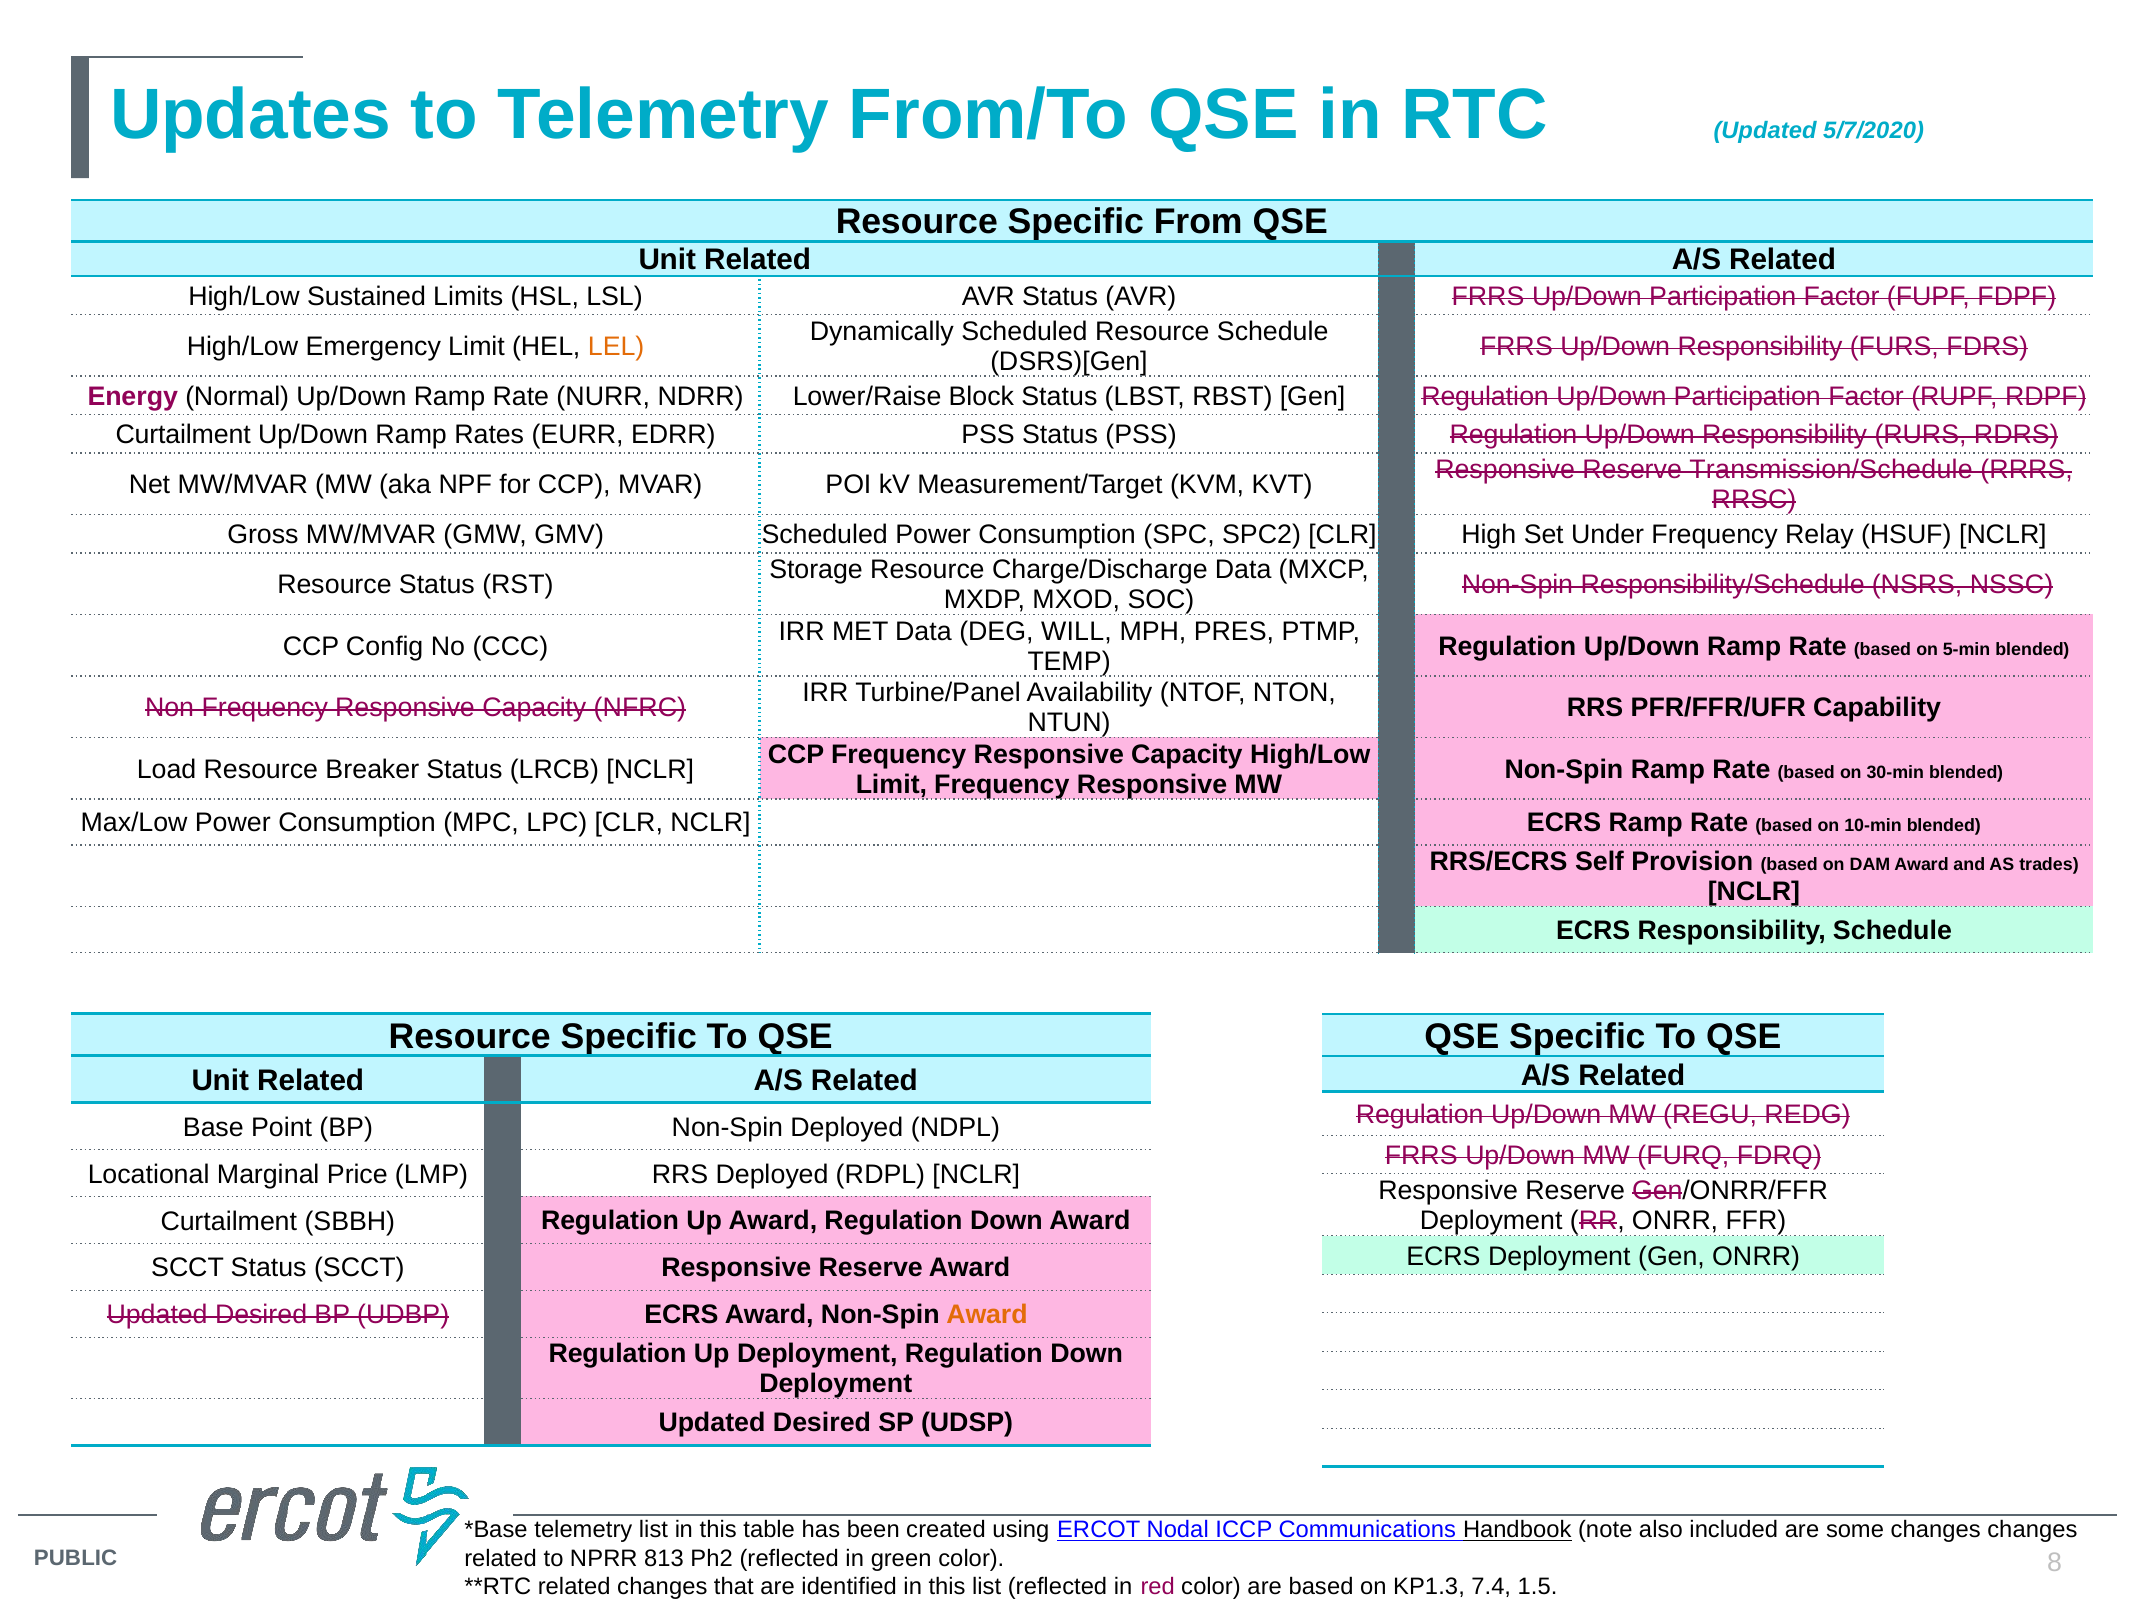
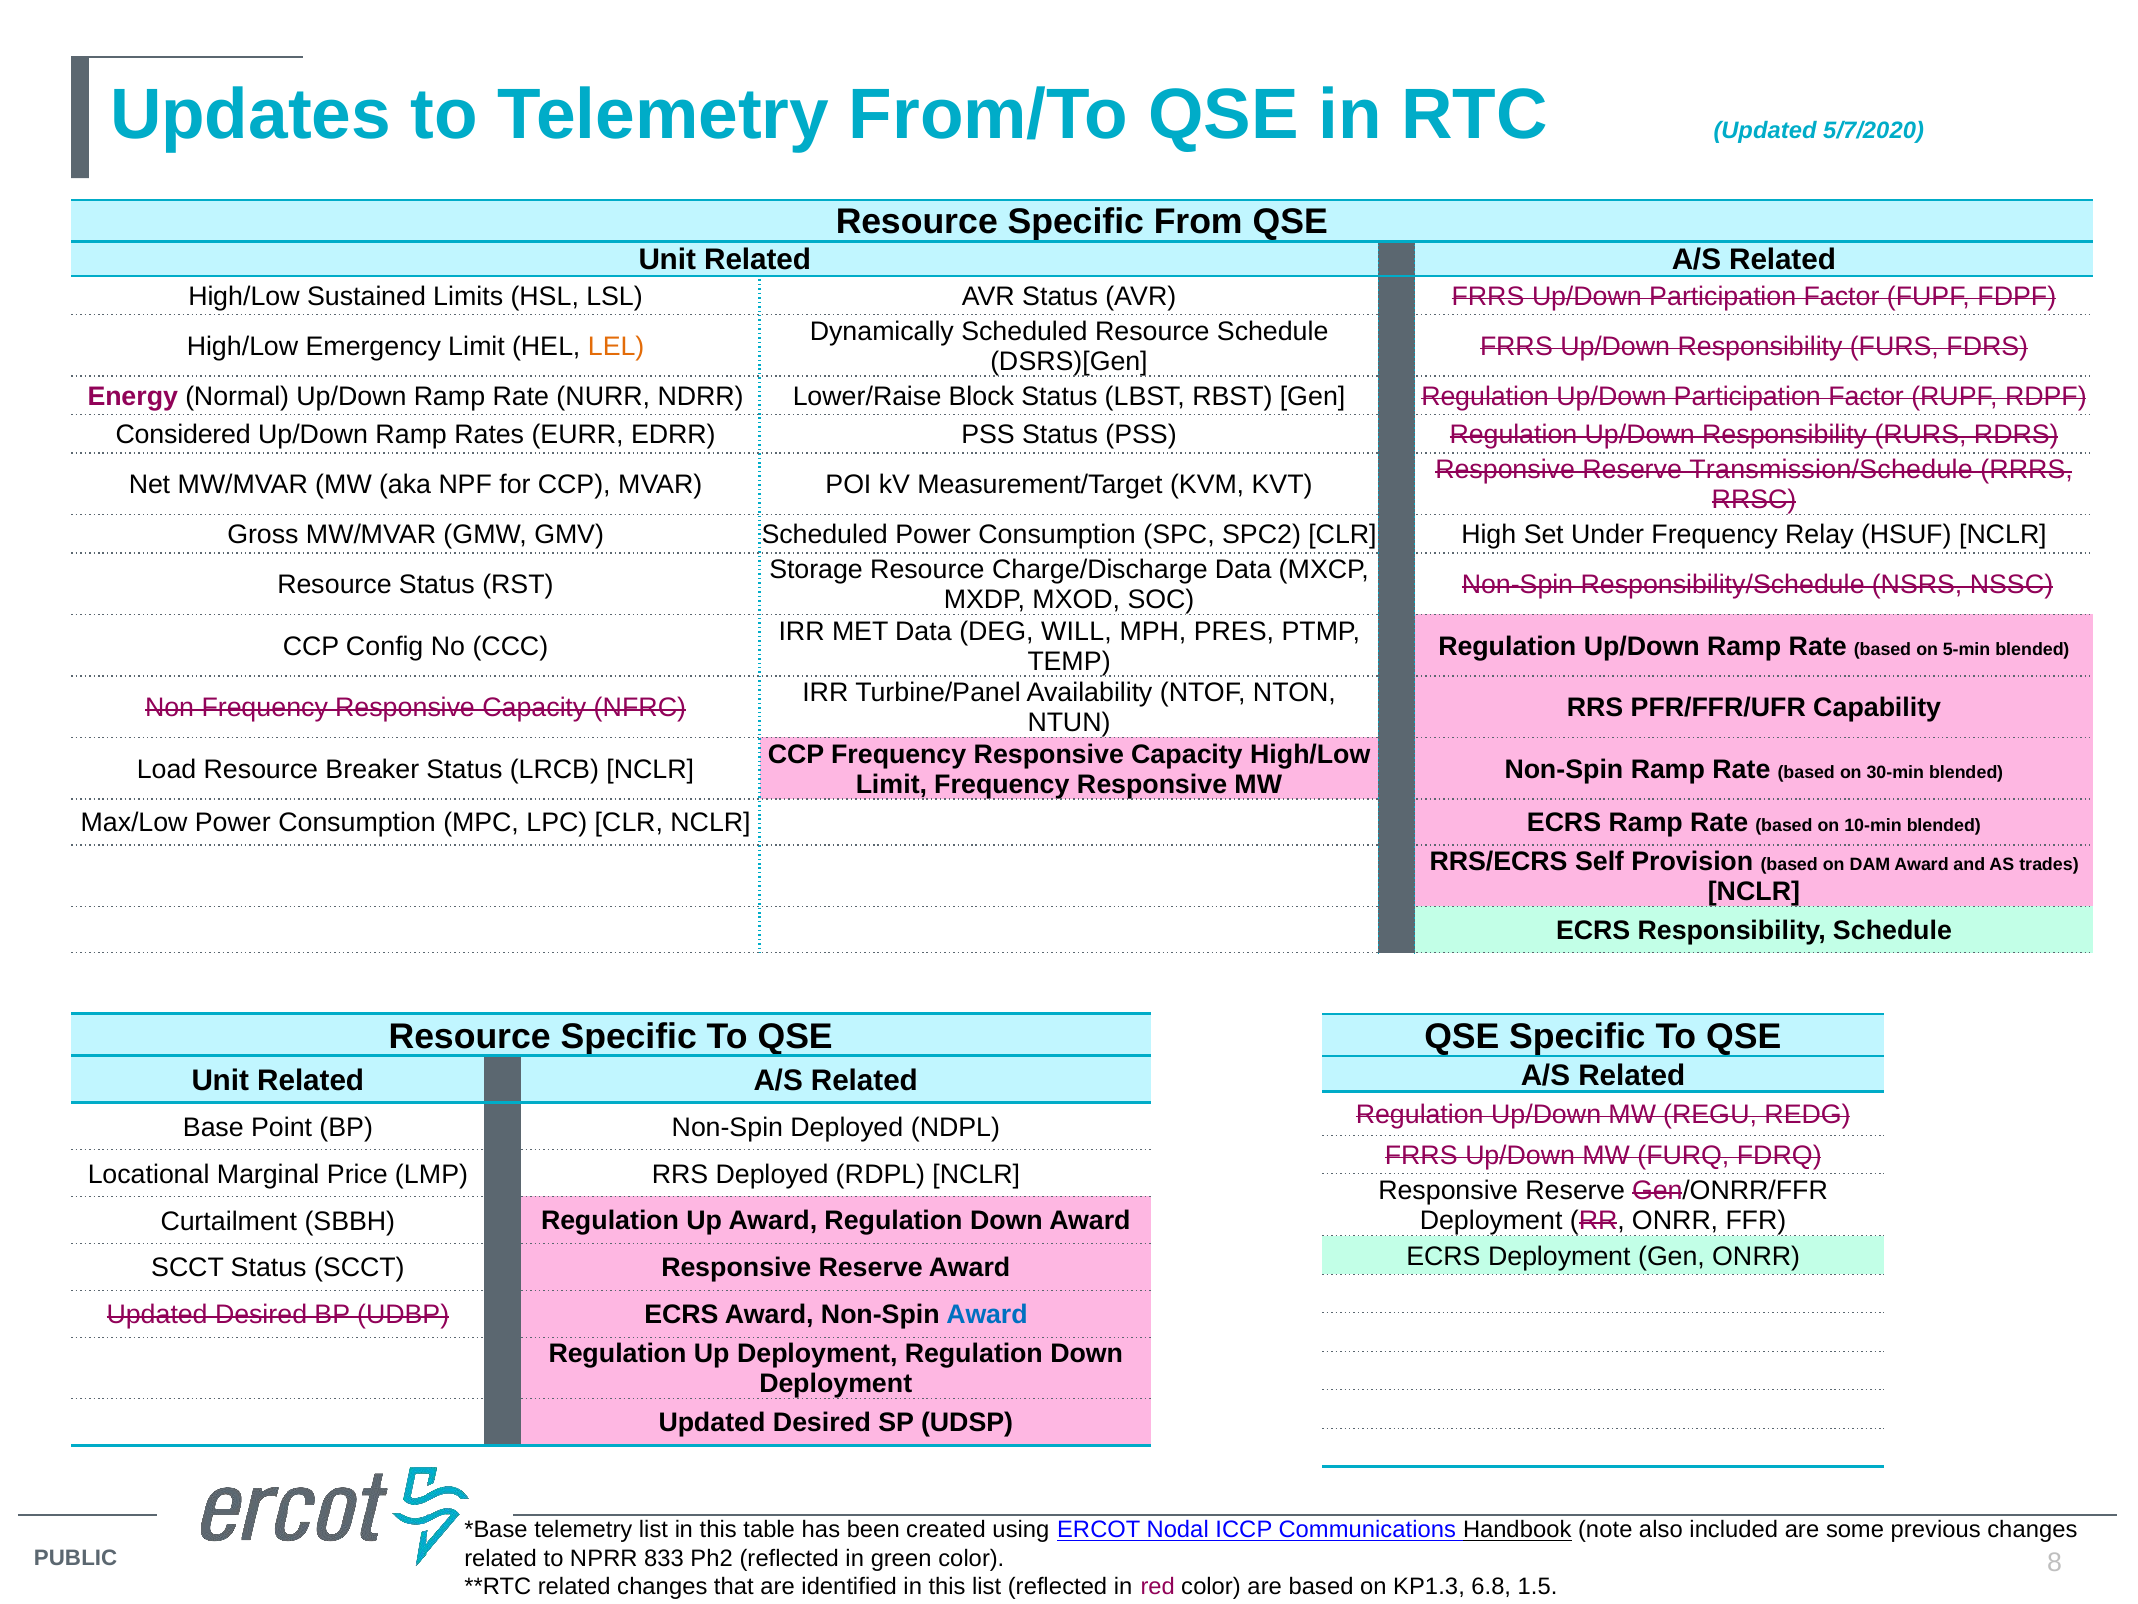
Curtailment at (183, 435): Curtailment -> Considered
Award at (987, 1314) colour: orange -> blue
some changes: changes -> previous
813: 813 -> 833
7.4: 7.4 -> 6.8
